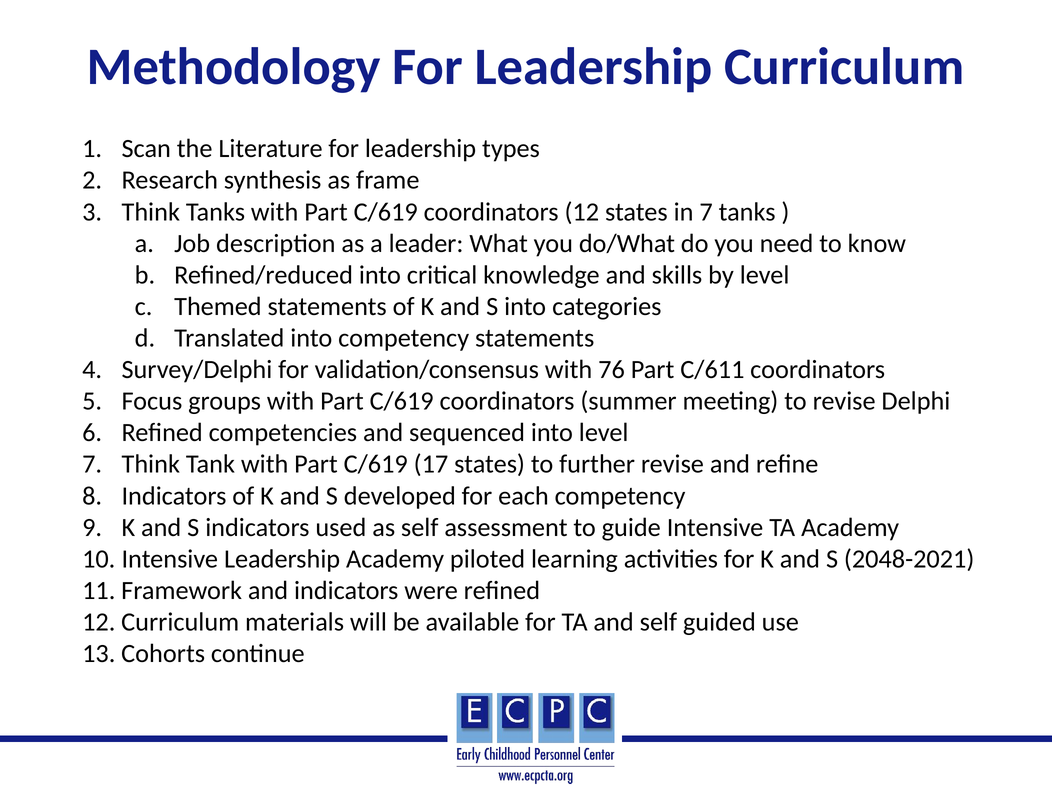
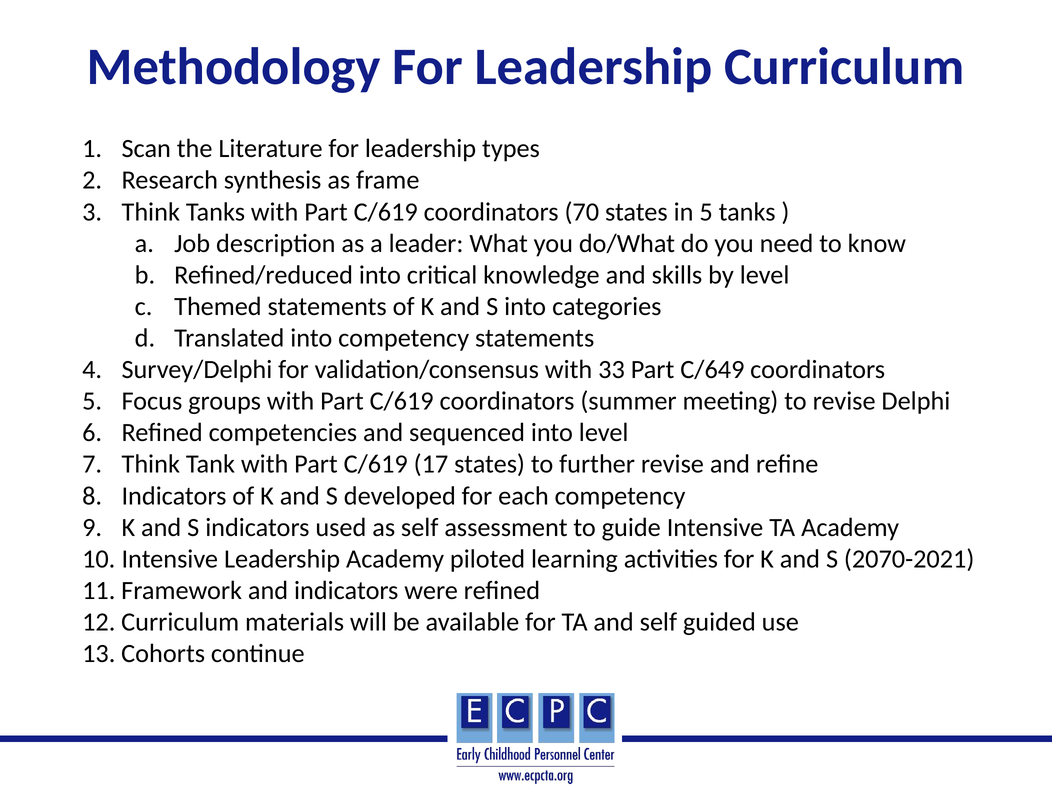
coordinators 12: 12 -> 70
in 7: 7 -> 5
76: 76 -> 33
C/611: C/611 -> C/649
2048-2021: 2048-2021 -> 2070-2021
